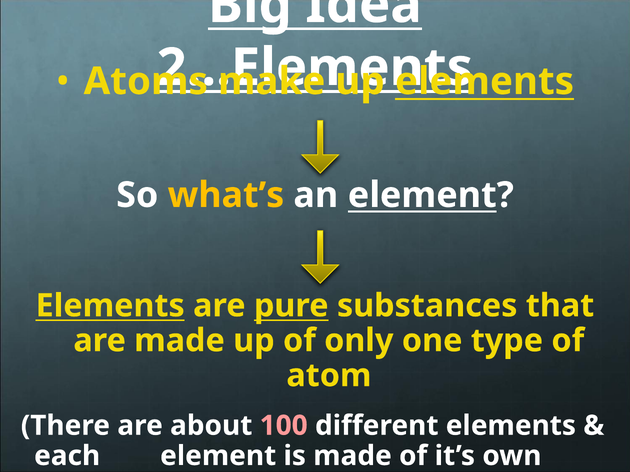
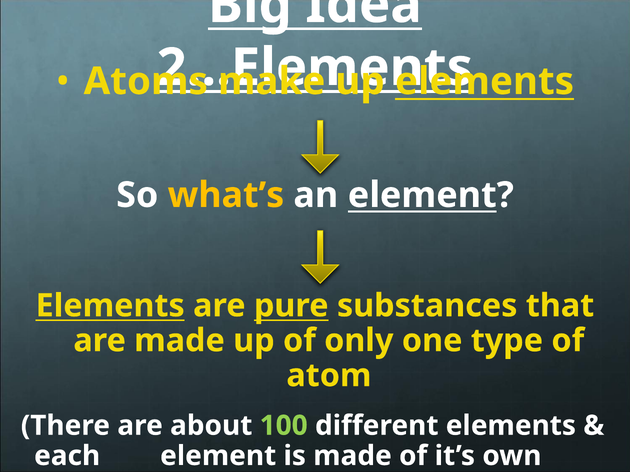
100 colour: pink -> light green
